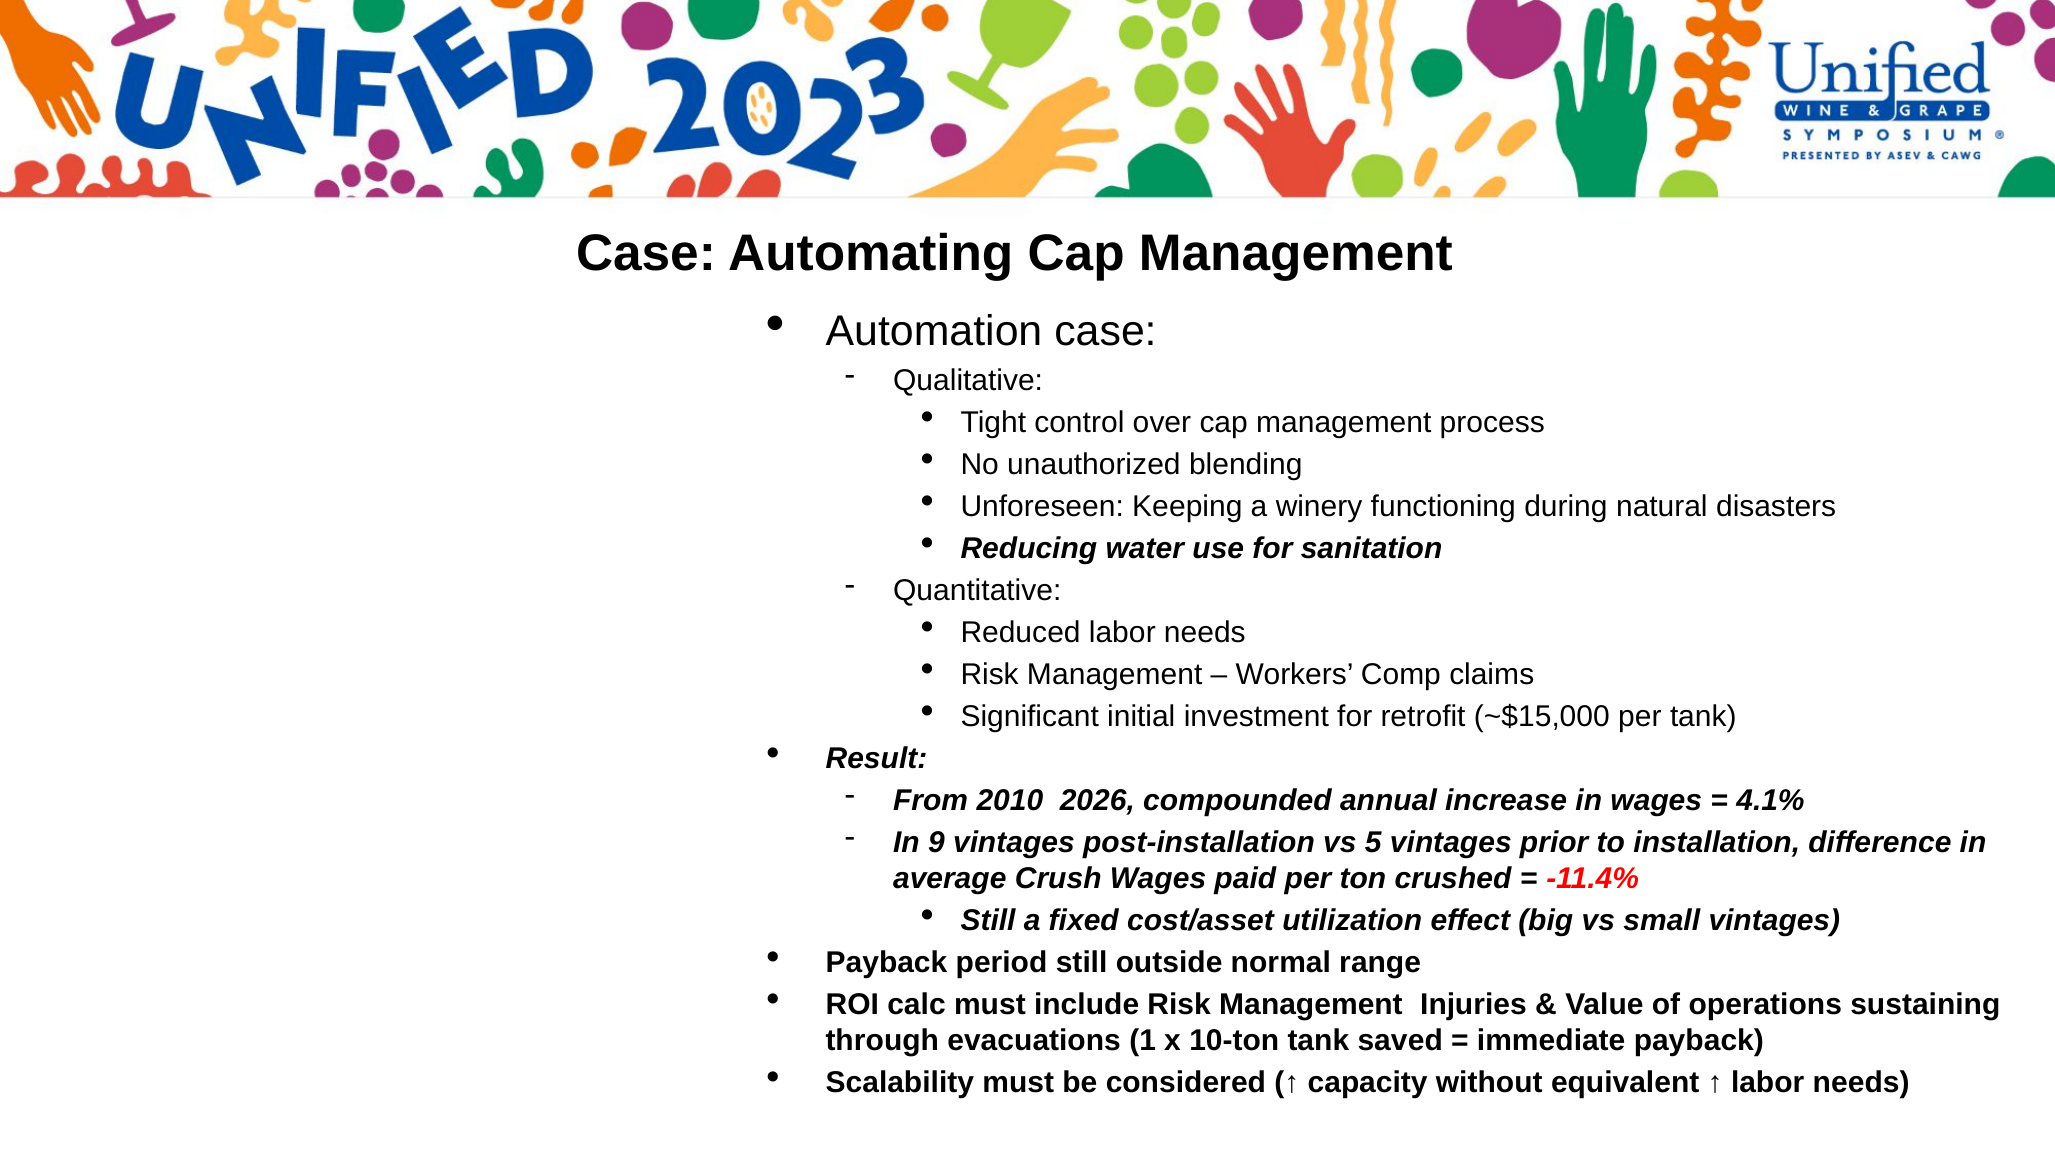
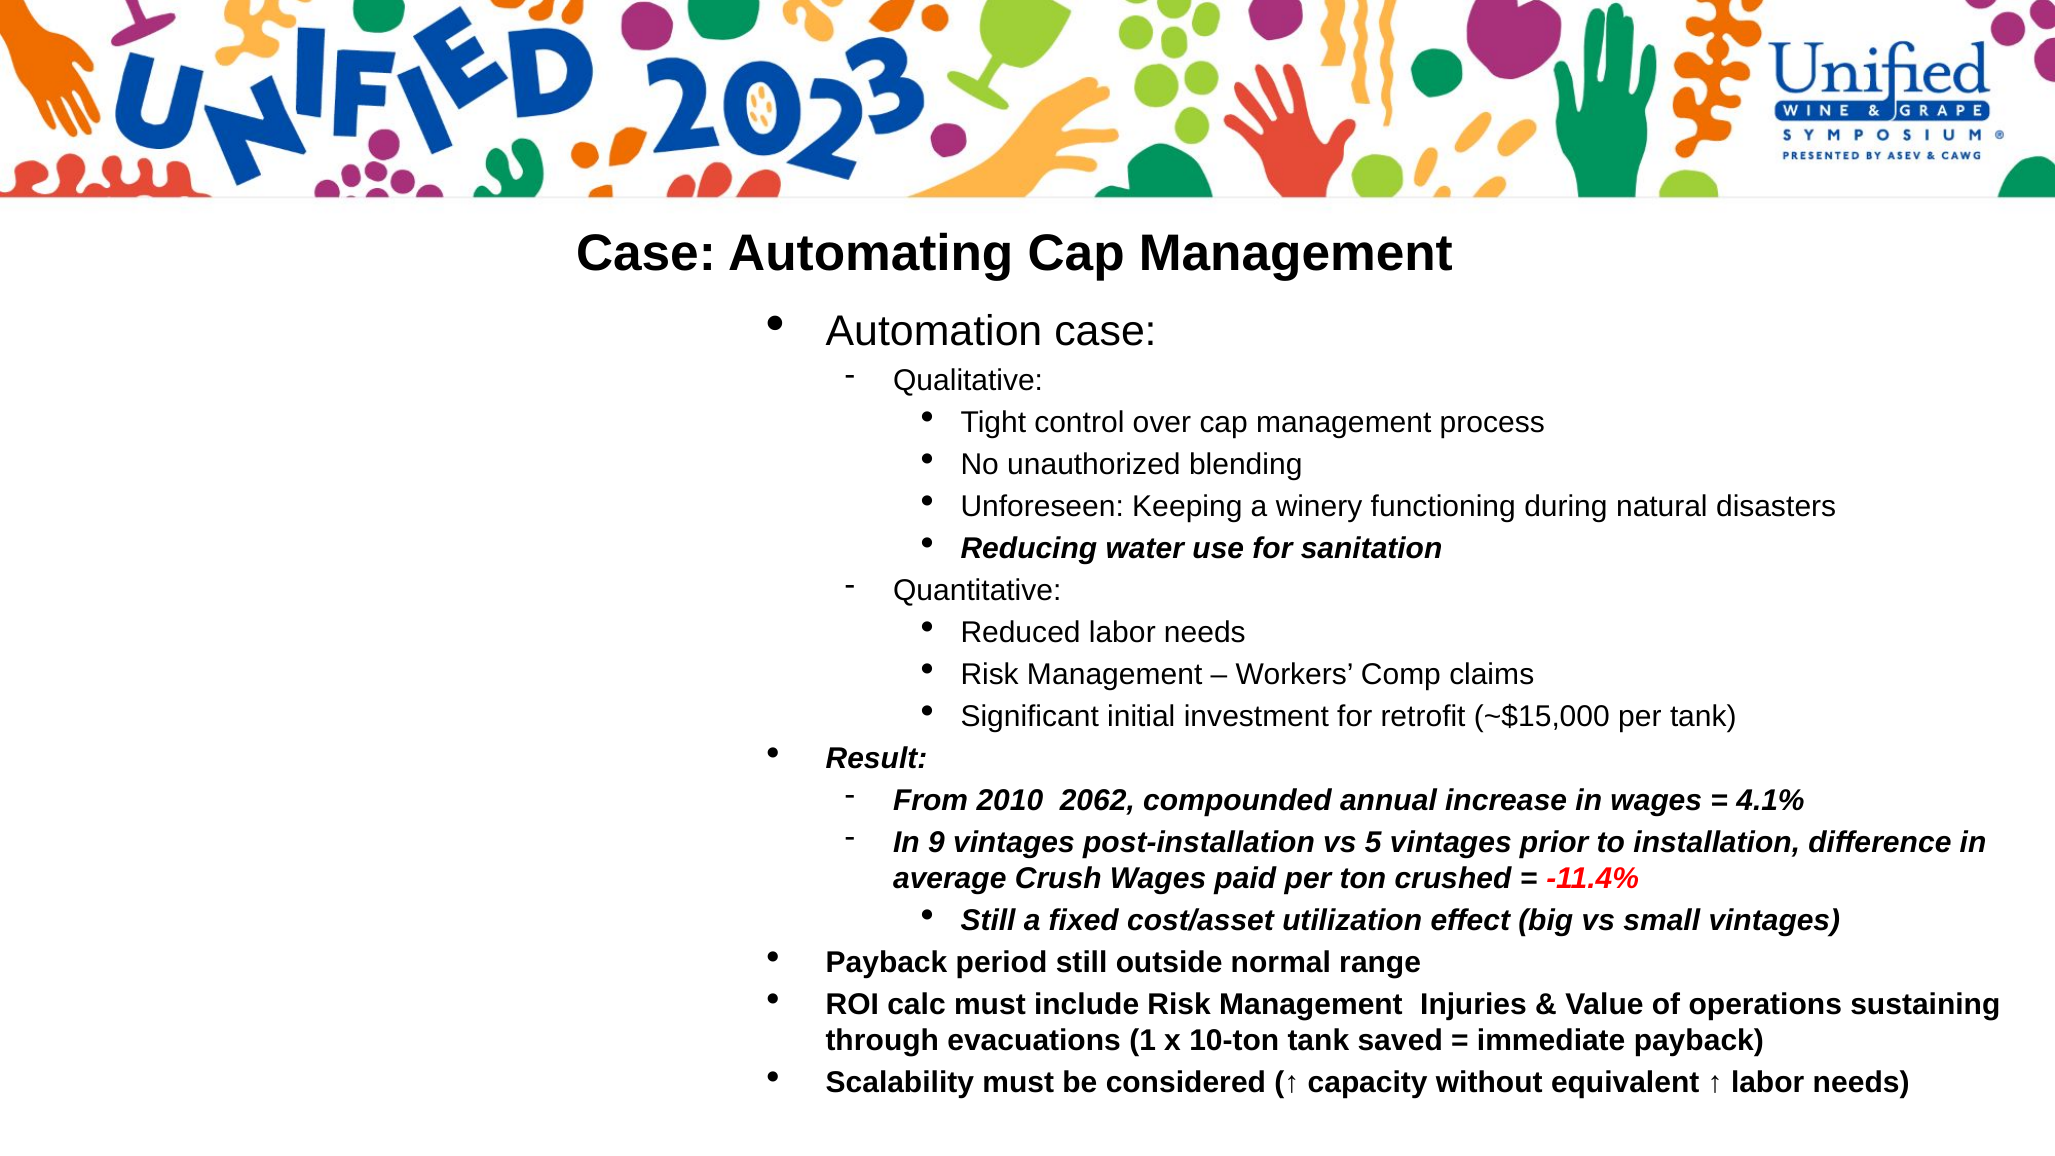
2026: 2026 -> 2062
